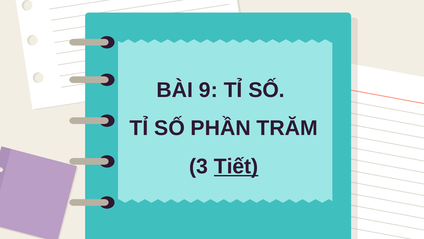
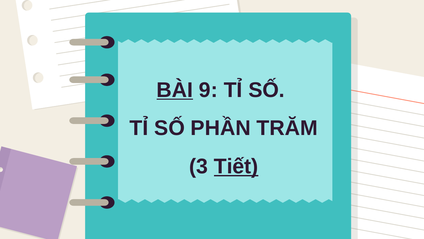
BÀI underline: none -> present
